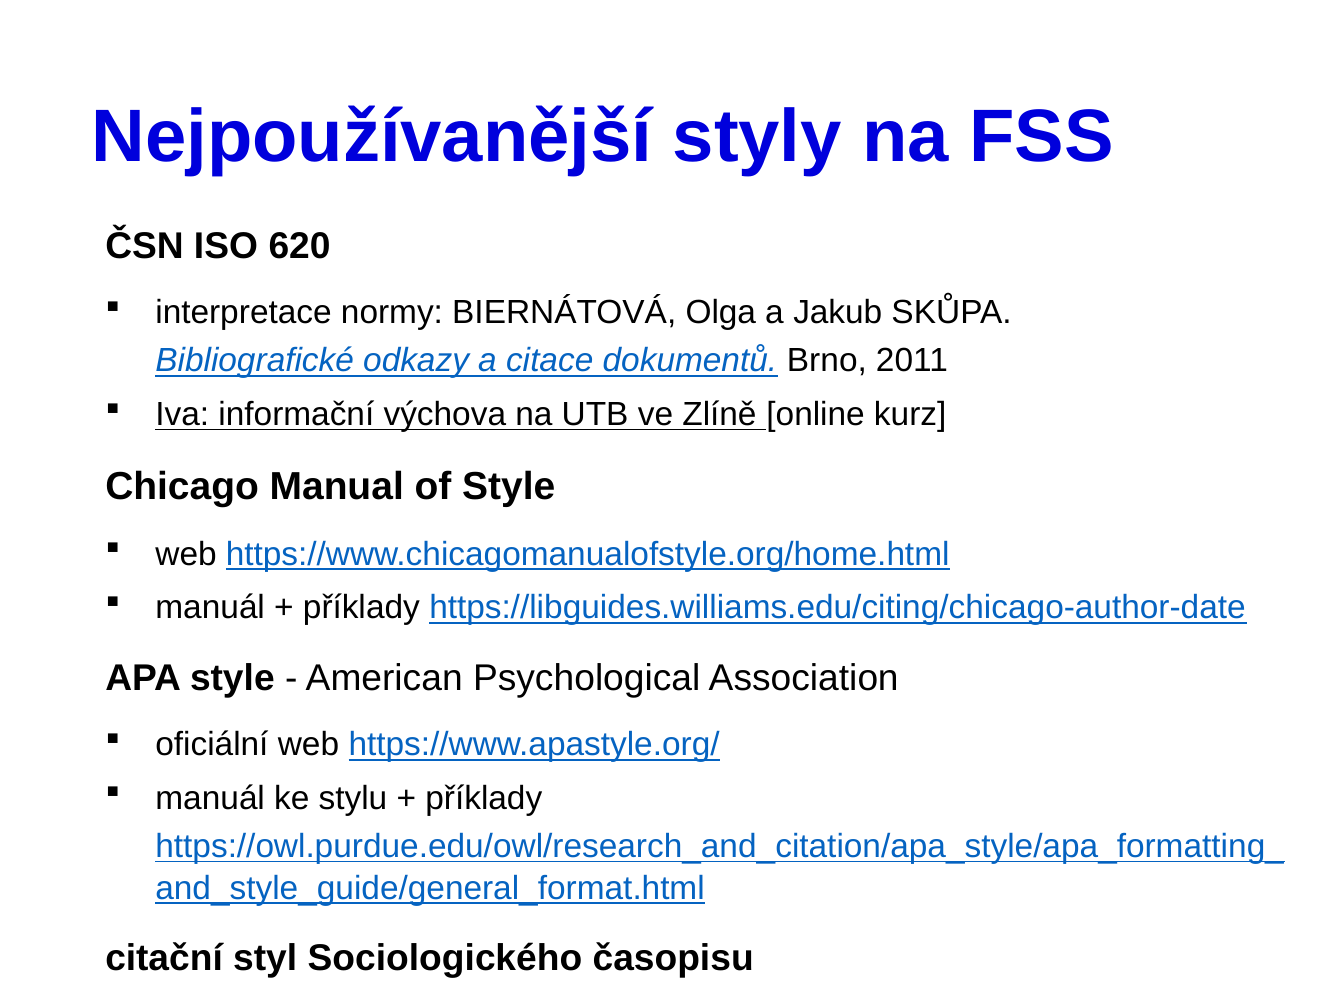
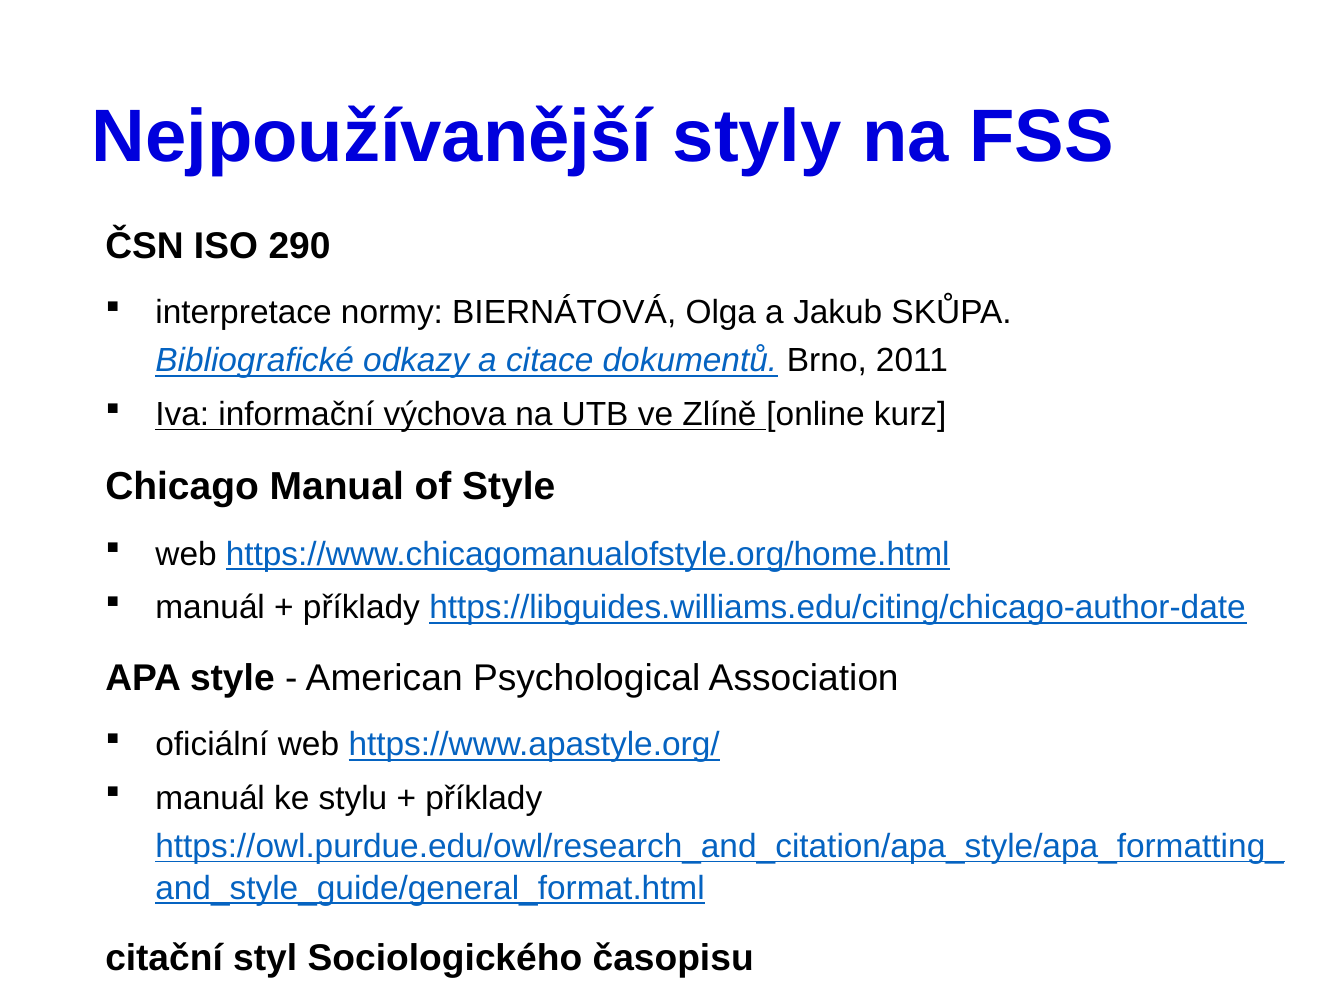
620: 620 -> 290
